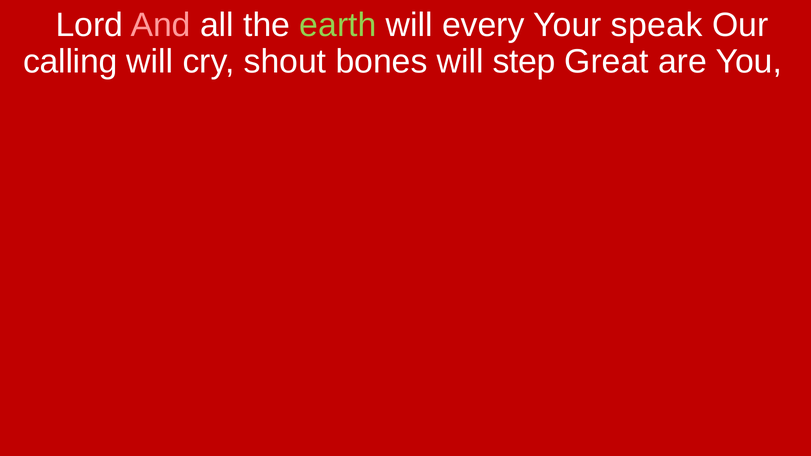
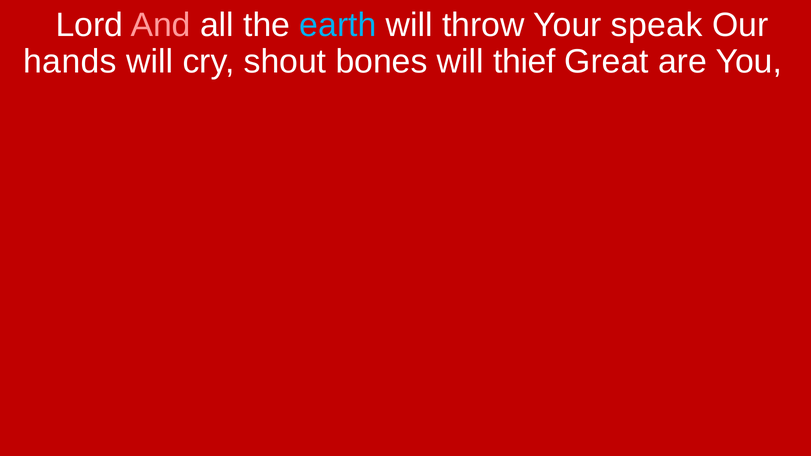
earth colour: light green -> light blue
every: every -> throw
calling: calling -> hands
step: step -> thief
